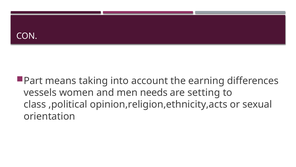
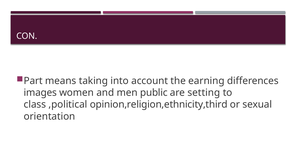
vessels: vessels -> images
needs: needs -> public
opinion,religion,ethnicity,acts: opinion,religion,ethnicity,acts -> opinion,religion,ethnicity,third
